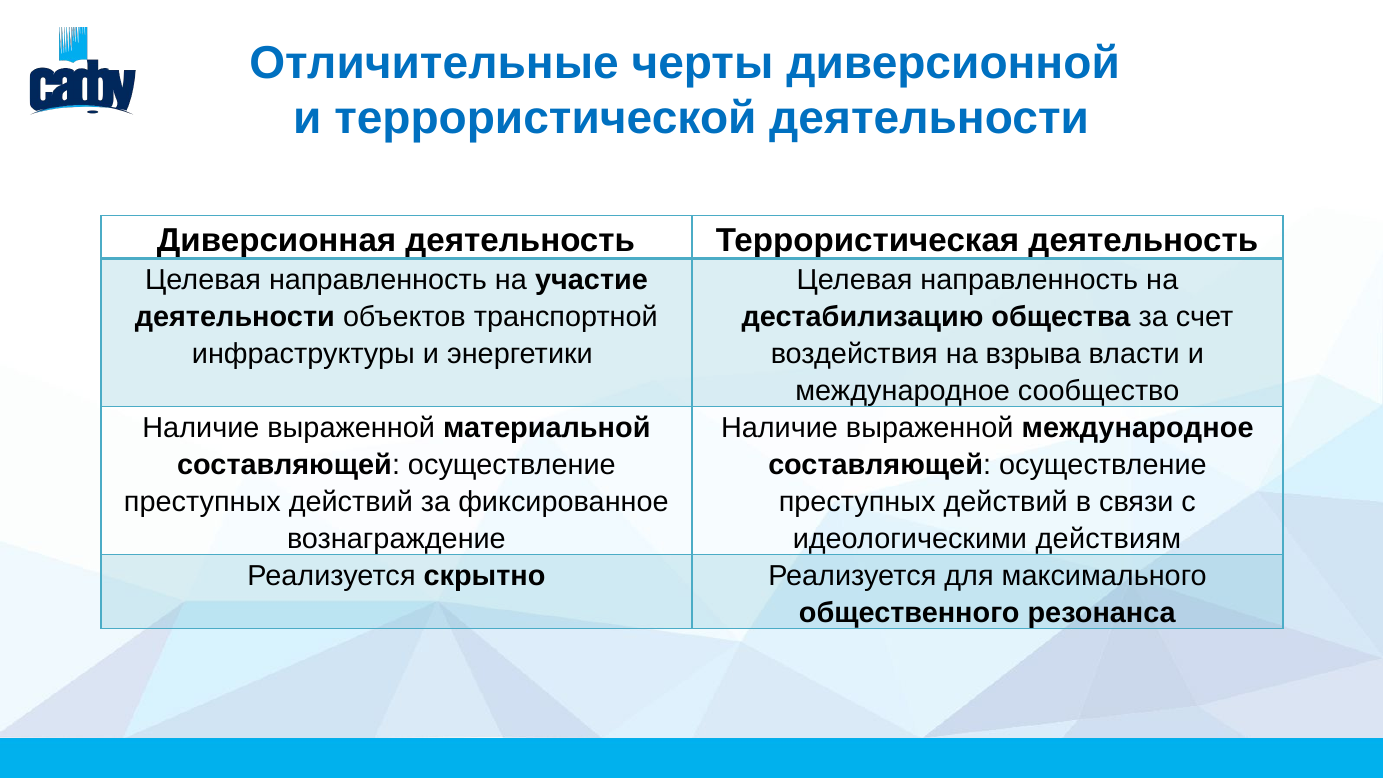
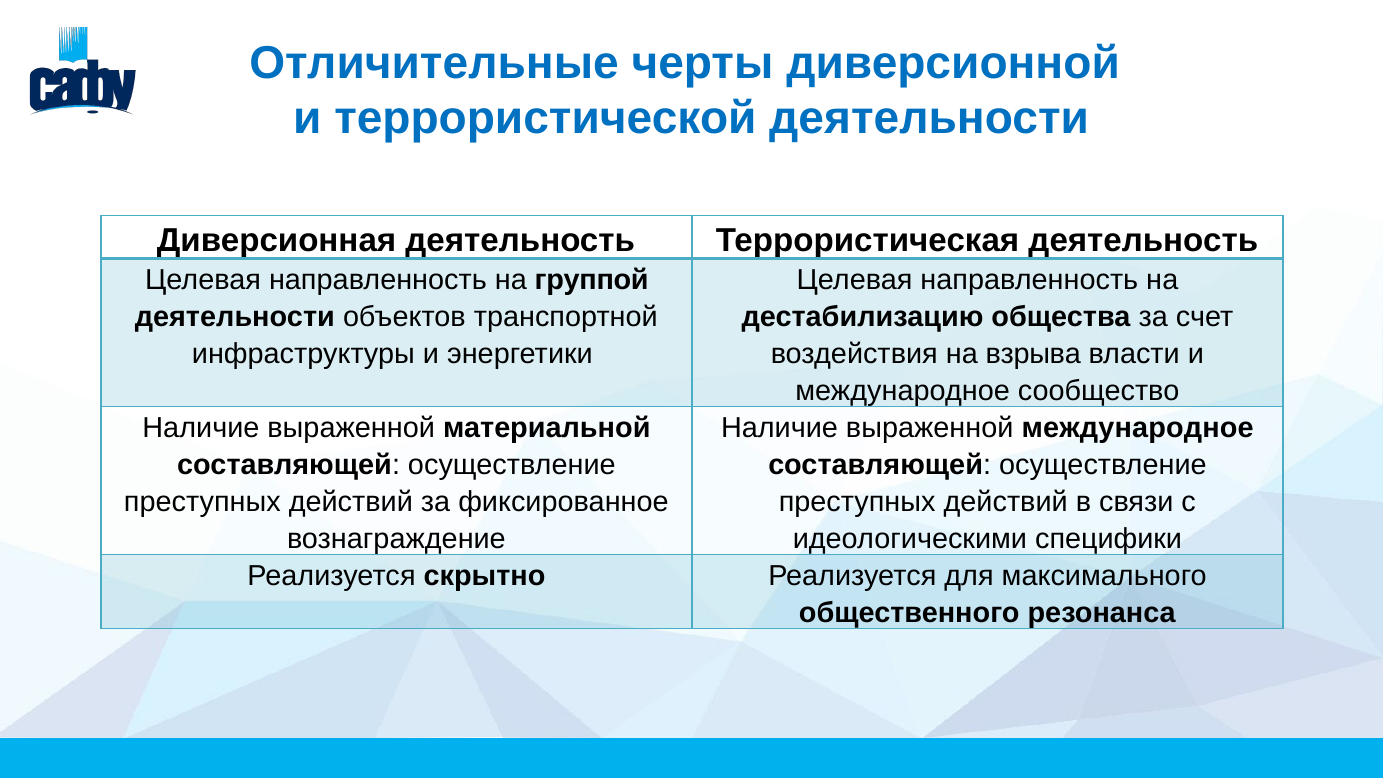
участие: участие -> группой
действиям: действиям -> специфики
